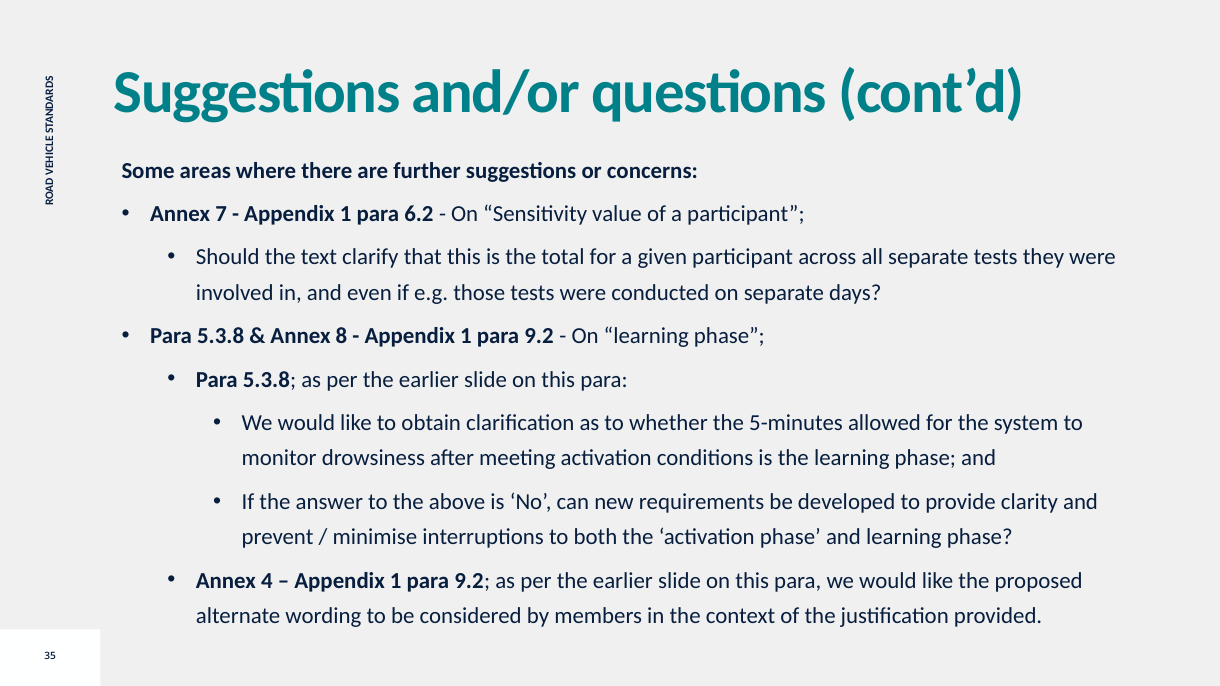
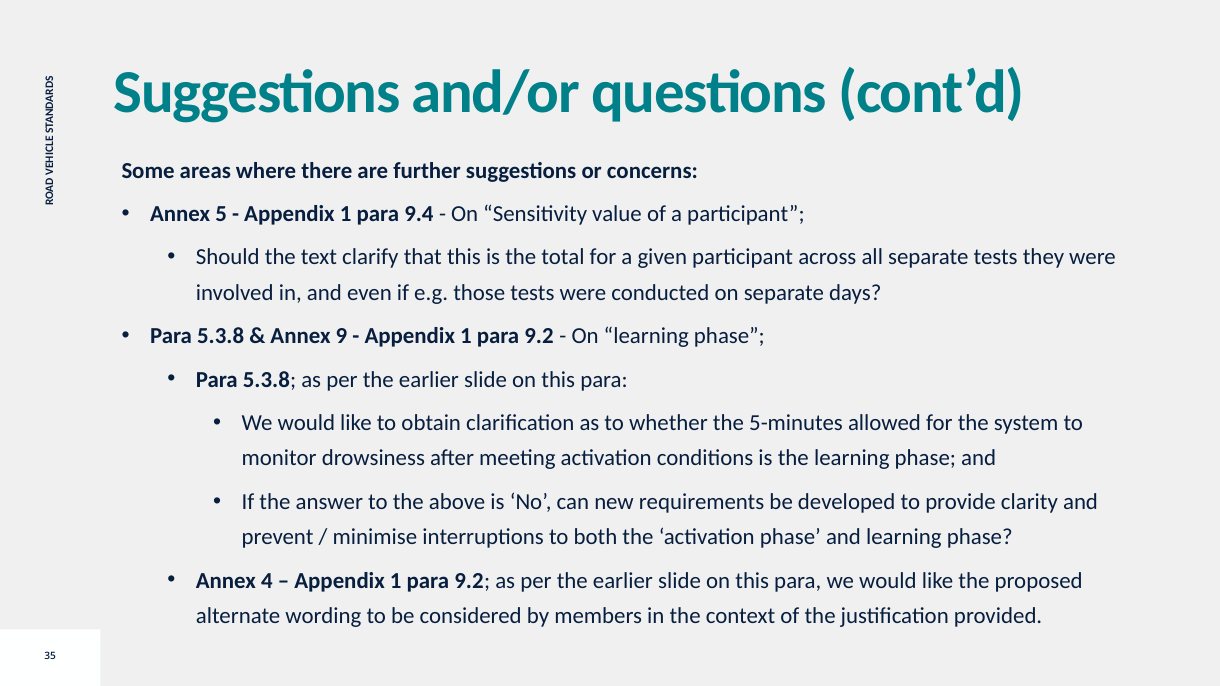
7: 7 -> 5
6.2: 6.2 -> 9.4
8: 8 -> 9
